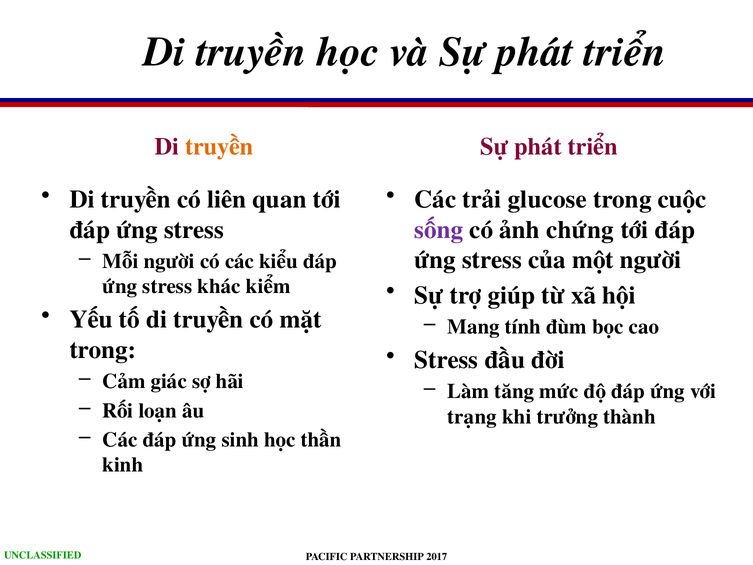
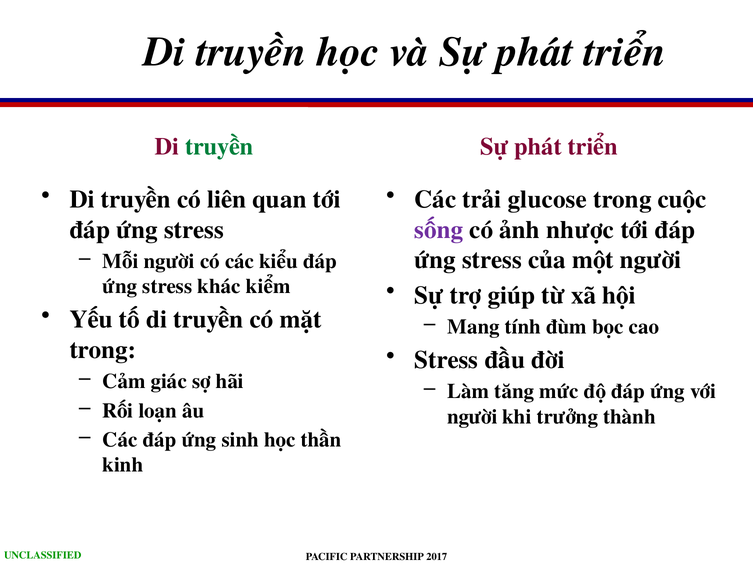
truyền at (219, 147) colour: orange -> green
chứng: chứng -> nhược
trạng at (472, 416): trạng -> người
